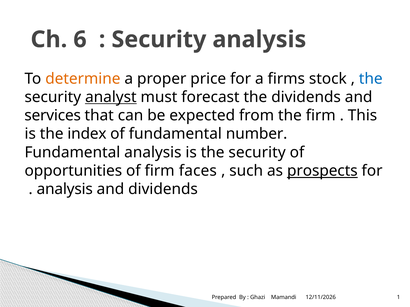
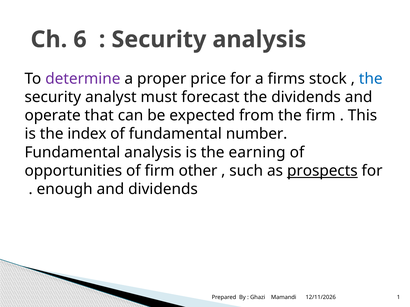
determine colour: orange -> purple
analyst underline: present -> none
services: services -> operate
is the security: security -> earning
faces: faces -> other
analysis at (65, 190): analysis -> enough
